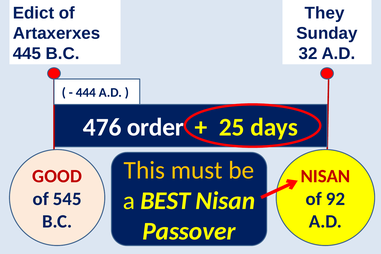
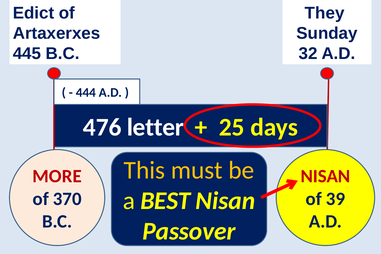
order: order -> letter
GOOD: GOOD -> MORE
545: 545 -> 370
92: 92 -> 39
